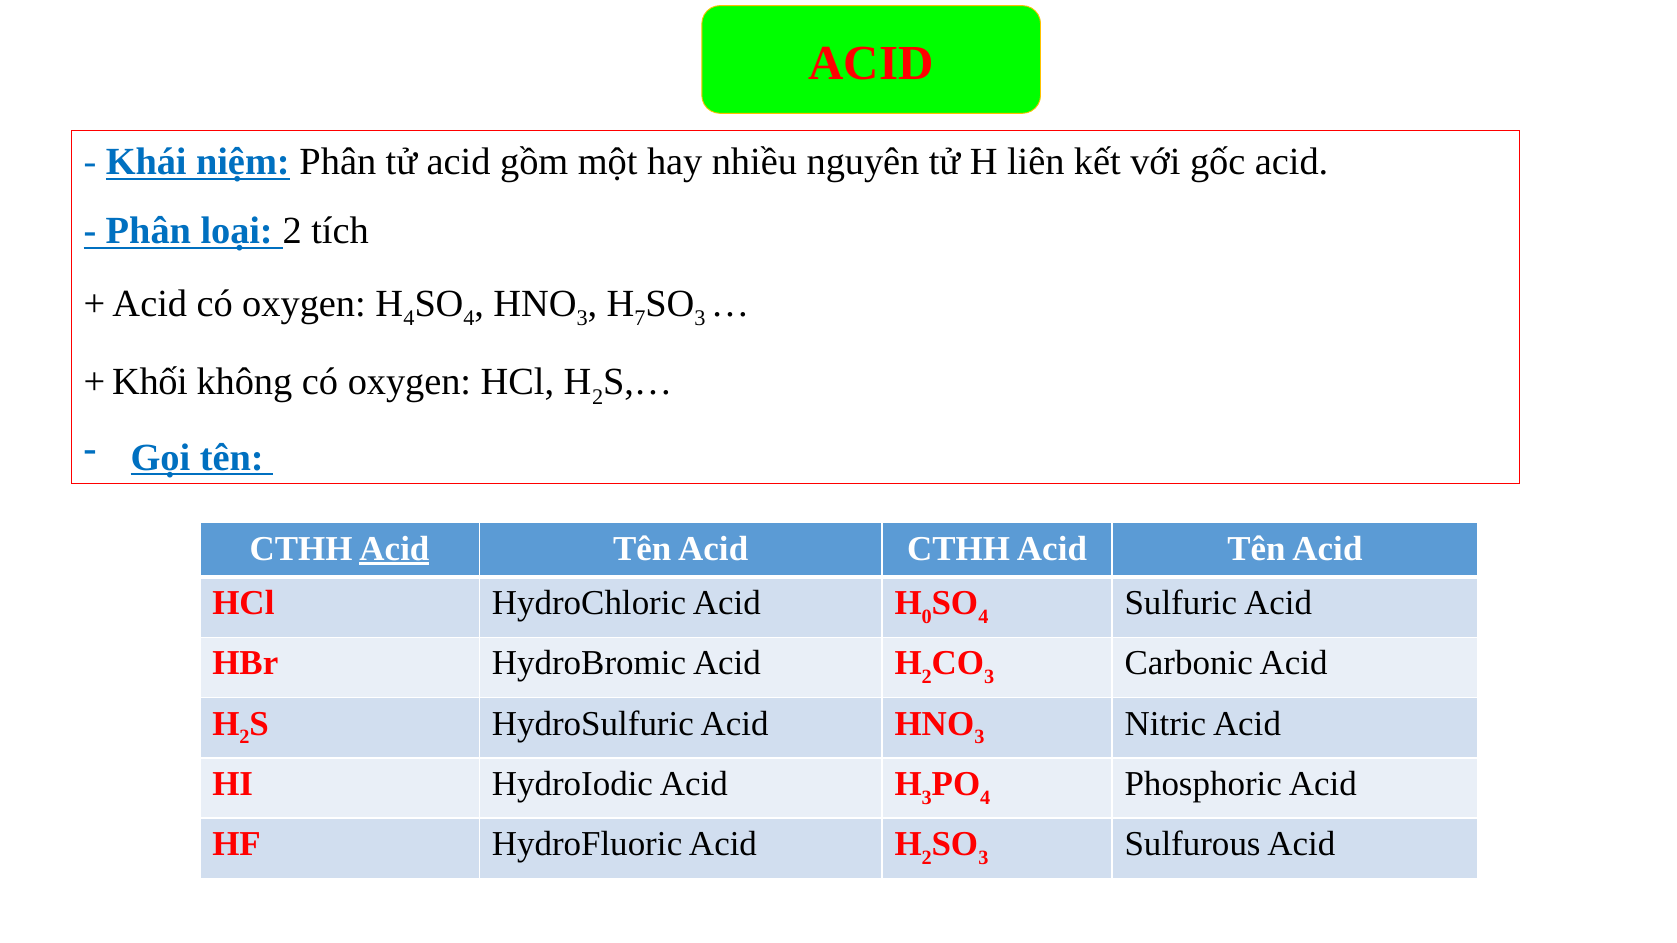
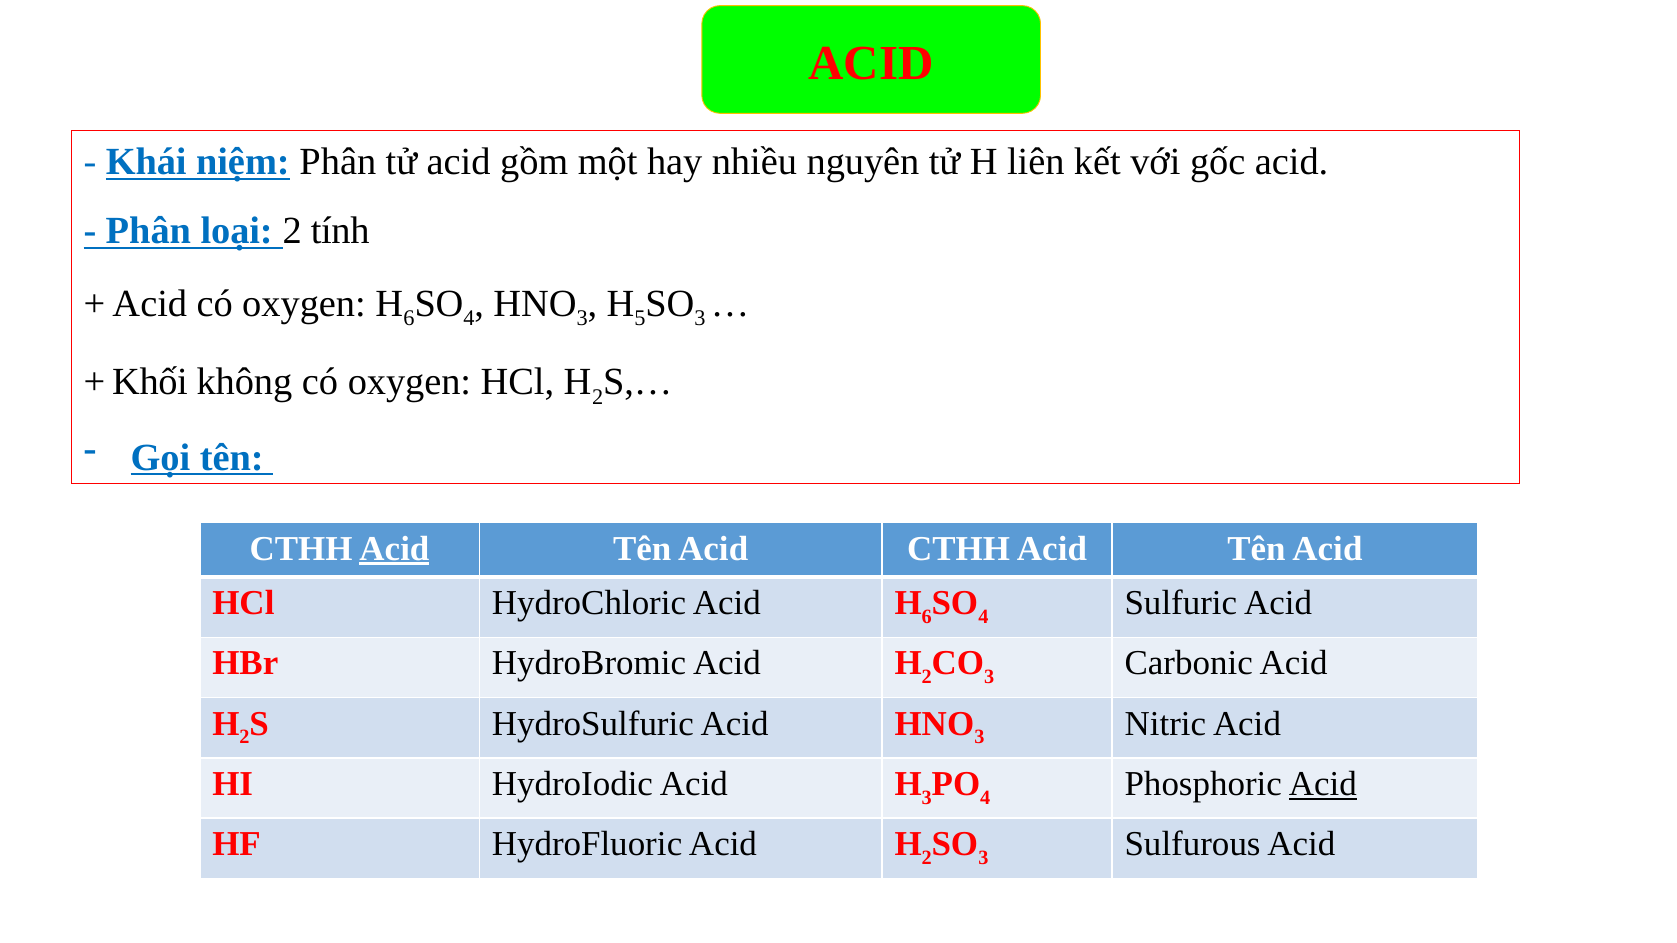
tích: tích -> tính
oxygen H 4: 4 -> 6
7: 7 -> 5
Acid H 0: 0 -> 6
Acid at (1323, 784) underline: none -> present
